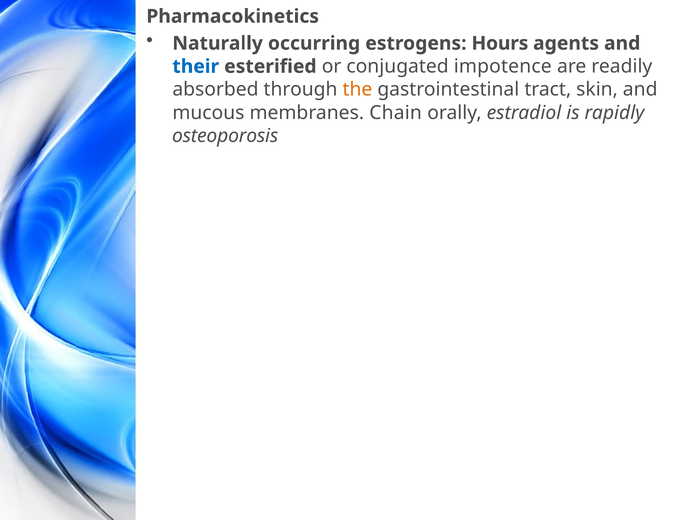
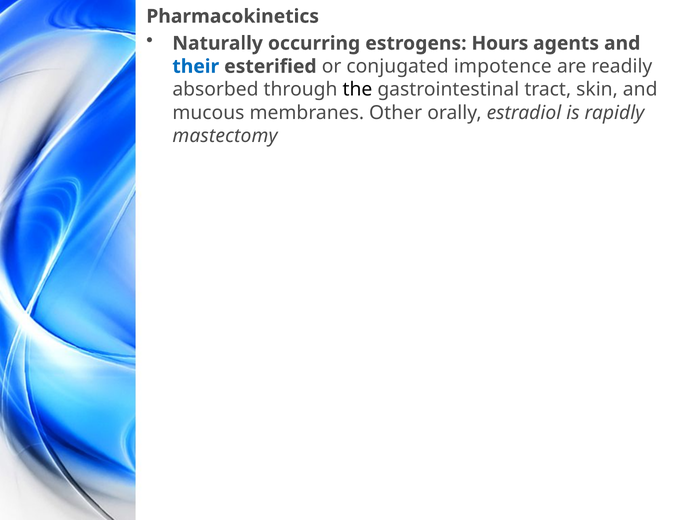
the colour: orange -> black
Chain: Chain -> Other
osteoporosis: osteoporosis -> mastectomy
